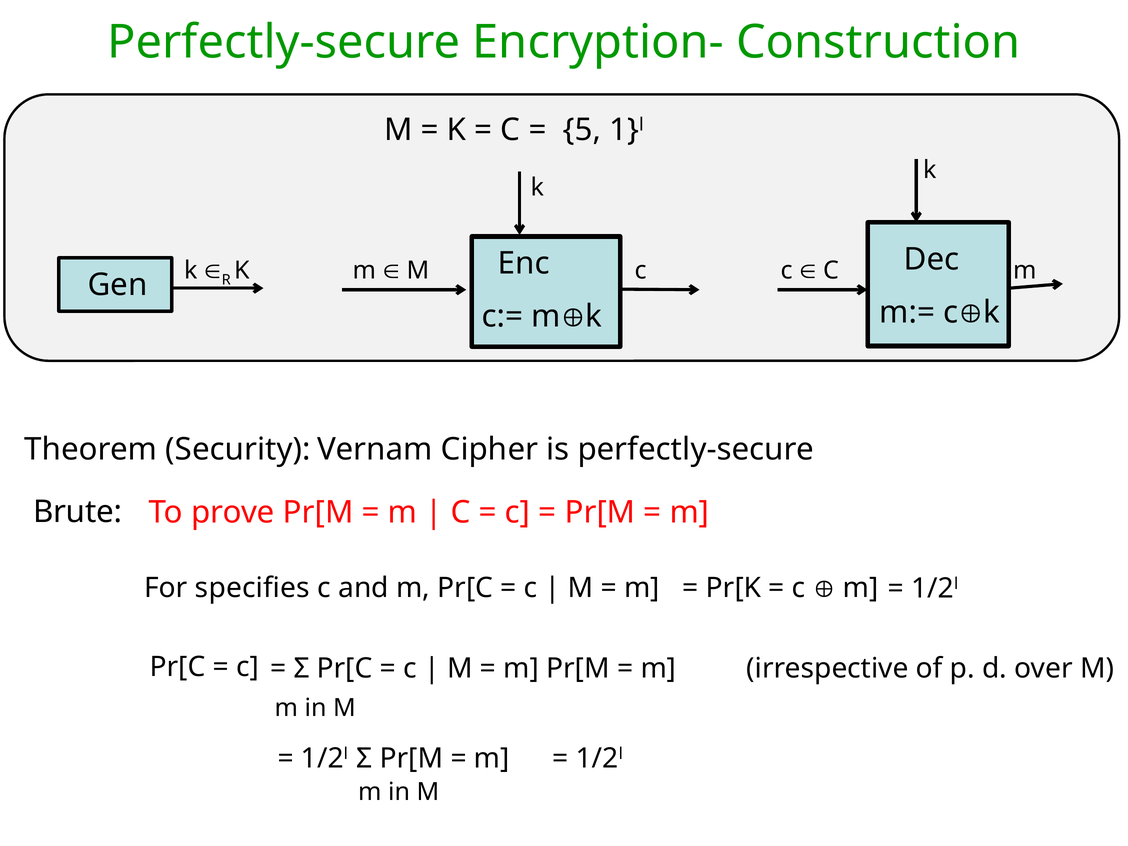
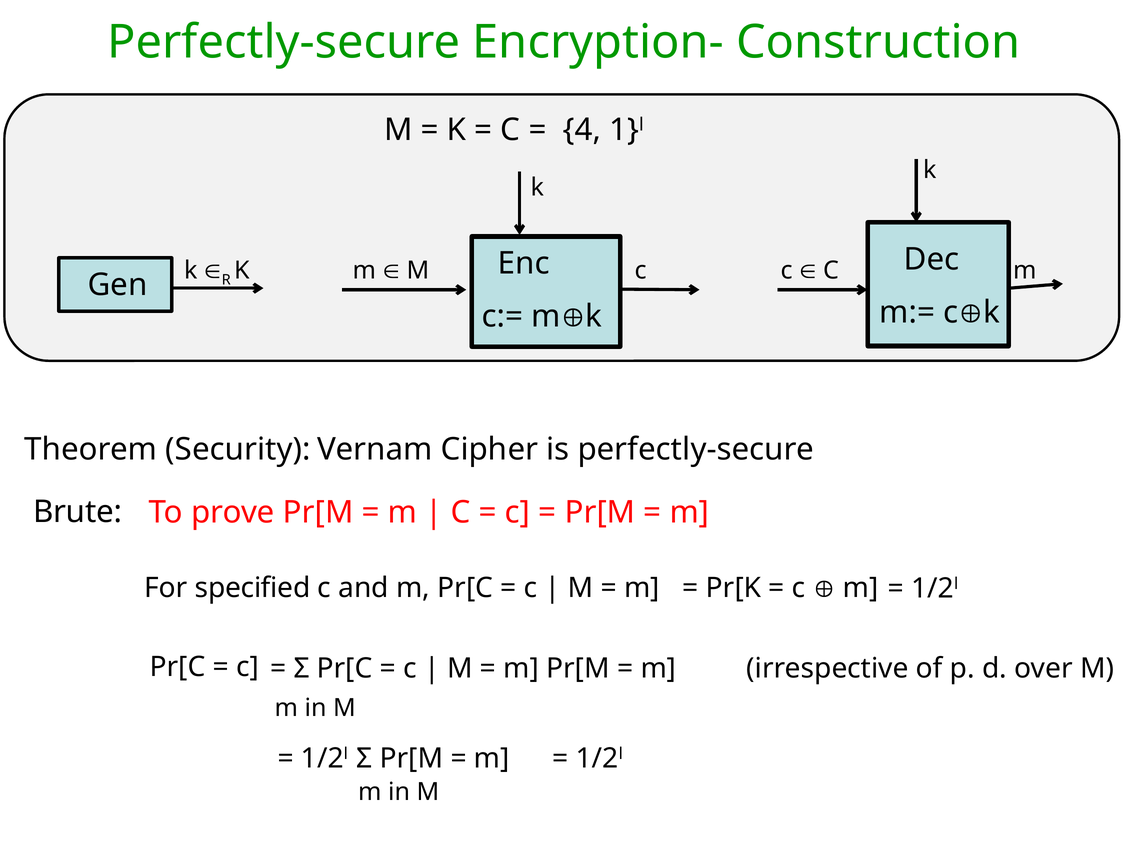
5: 5 -> 4
specifies: specifies -> specified
